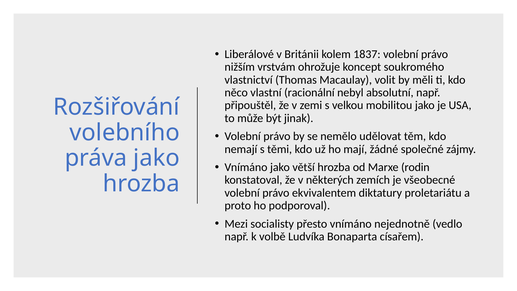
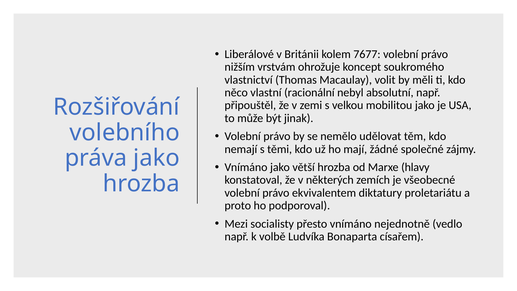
1837: 1837 -> 7677
rodin: rodin -> hlavy
